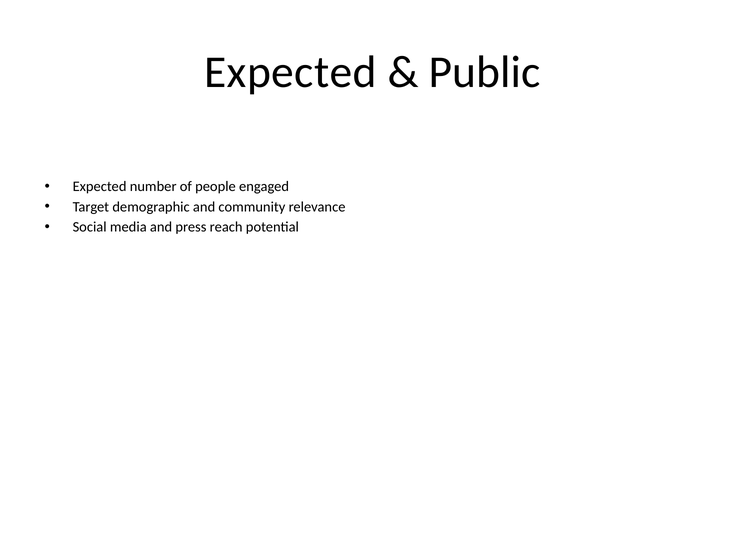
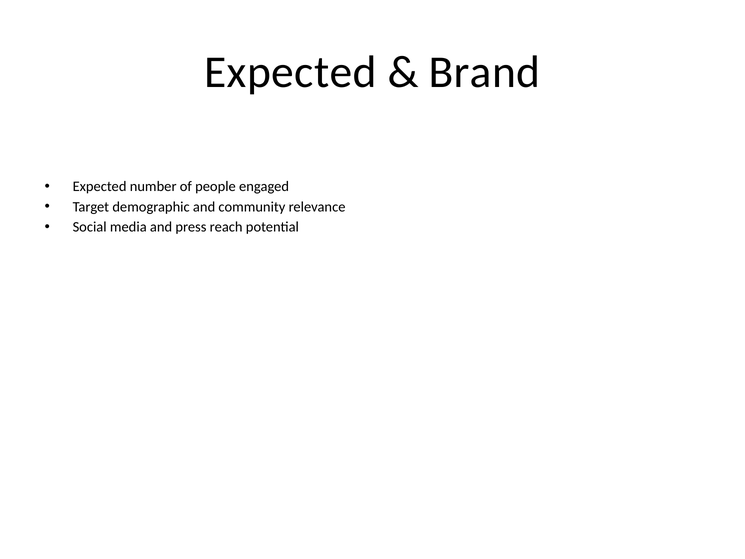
Public: Public -> Brand
